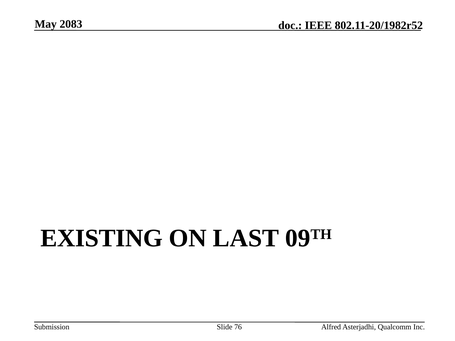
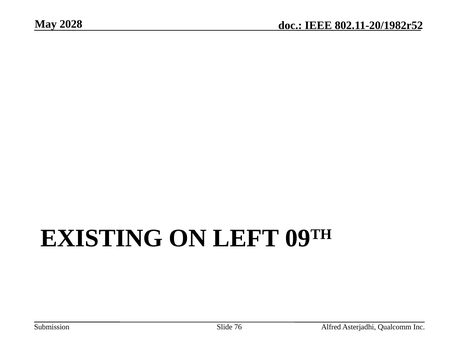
2083: 2083 -> 2028
LAST: LAST -> LEFT
